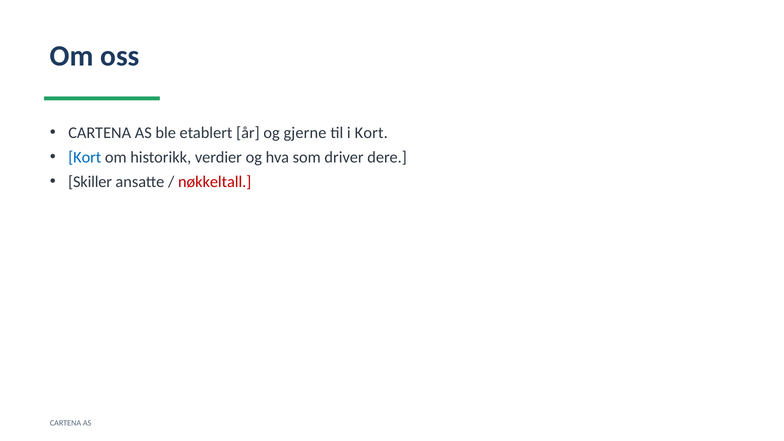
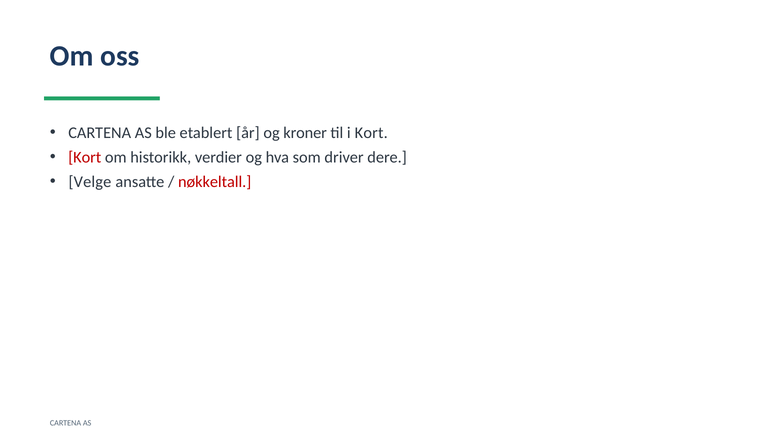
gjerne: gjerne -> kroner
Kort at (85, 157) colour: blue -> red
Skiller: Skiller -> Velge
